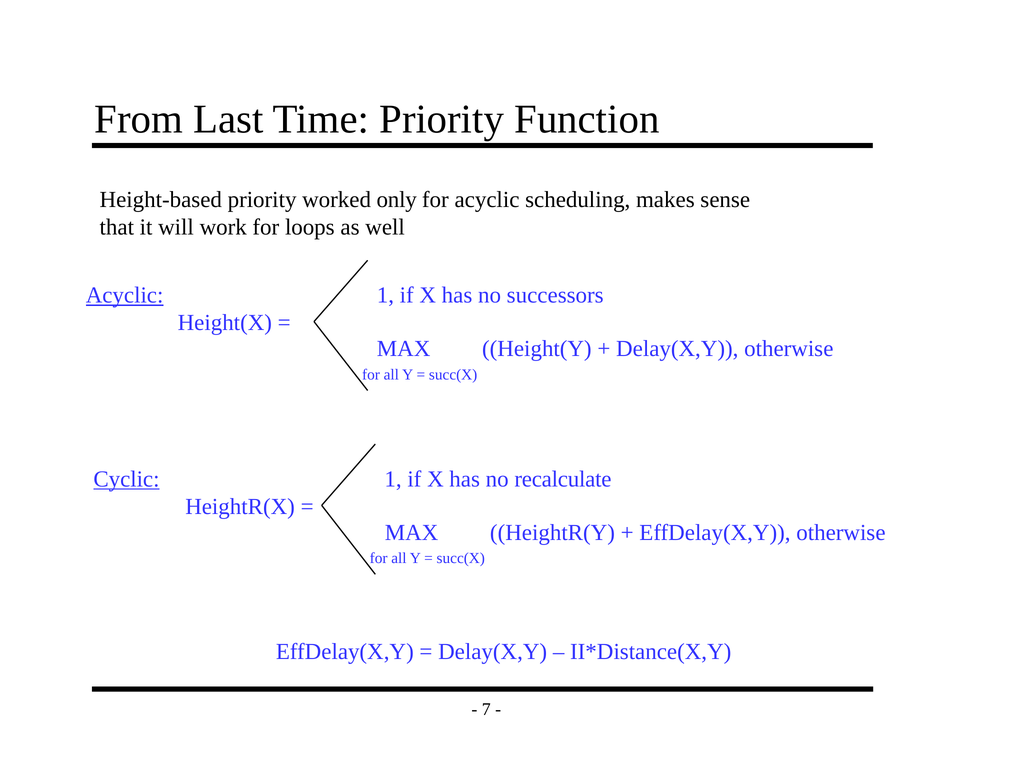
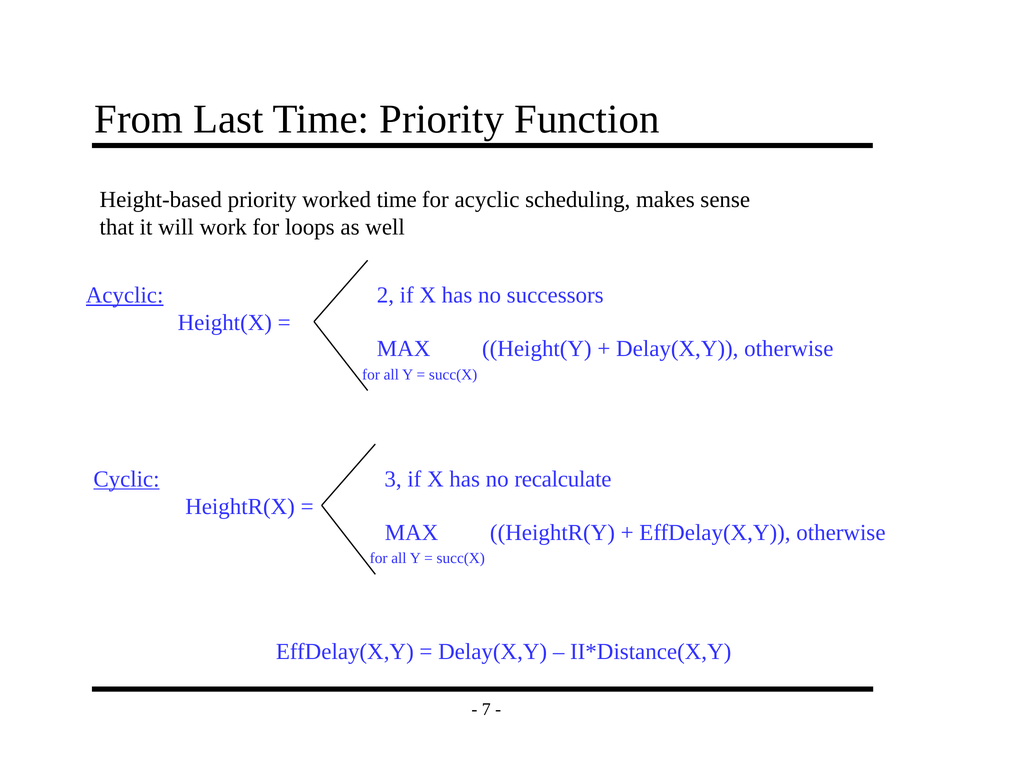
worked only: only -> time
1 at (385, 295): 1 -> 2
1 at (393, 479): 1 -> 3
